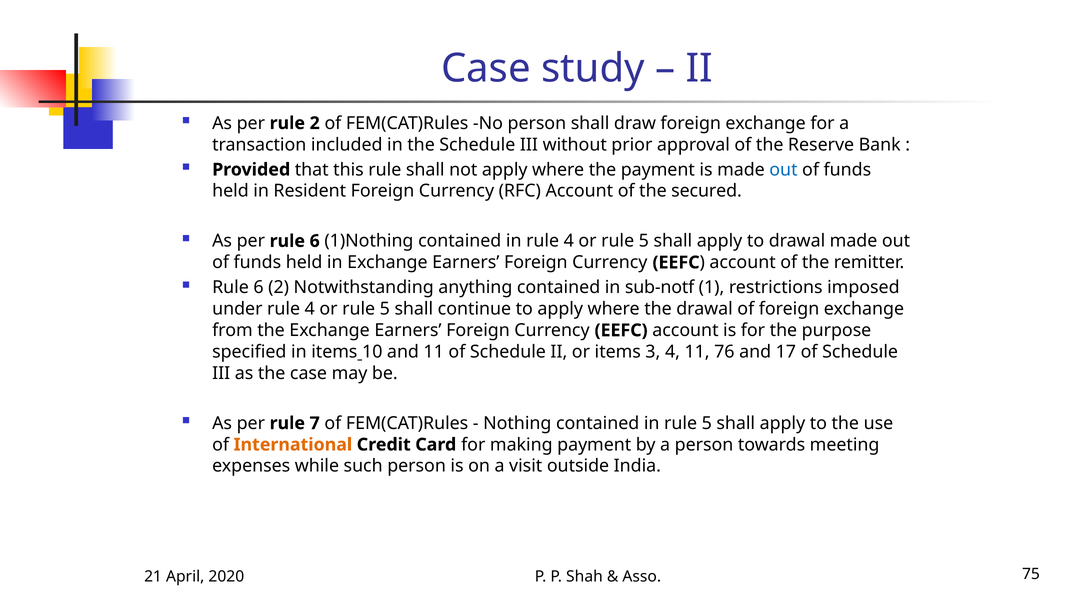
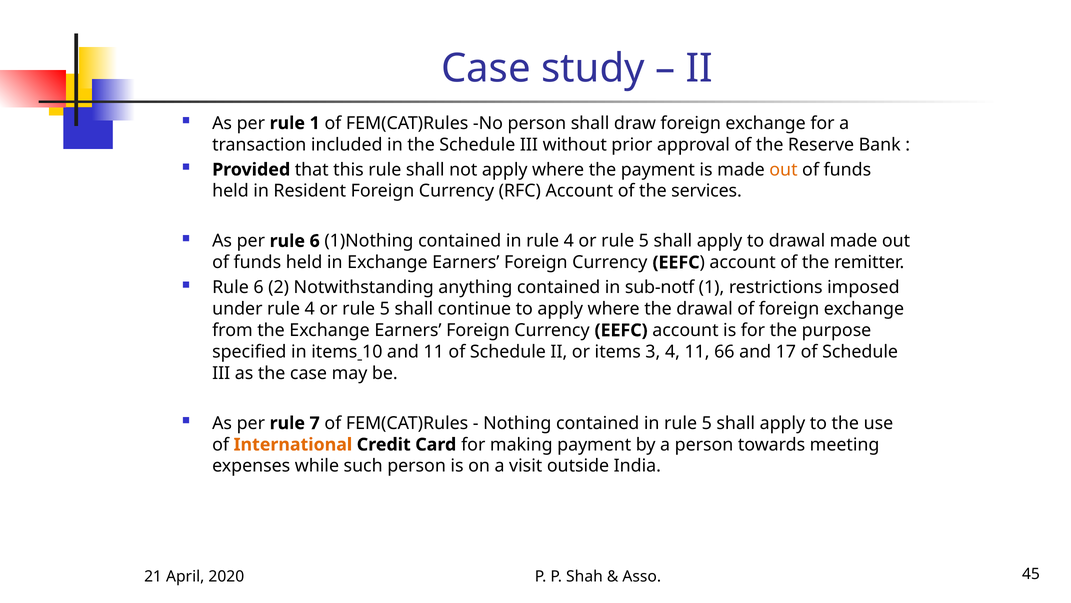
rule 2: 2 -> 1
out at (783, 169) colour: blue -> orange
secured: secured -> services
76: 76 -> 66
75: 75 -> 45
